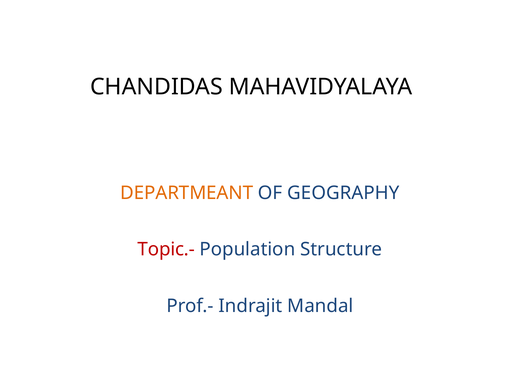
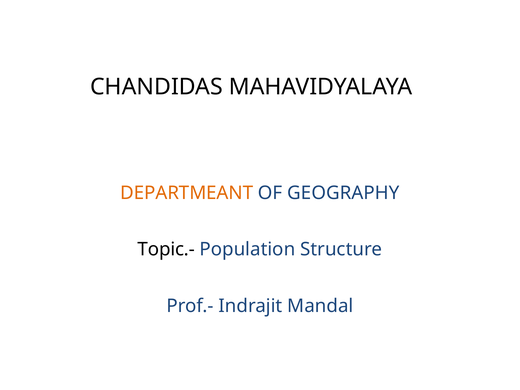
Topic.- colour: red -> black
